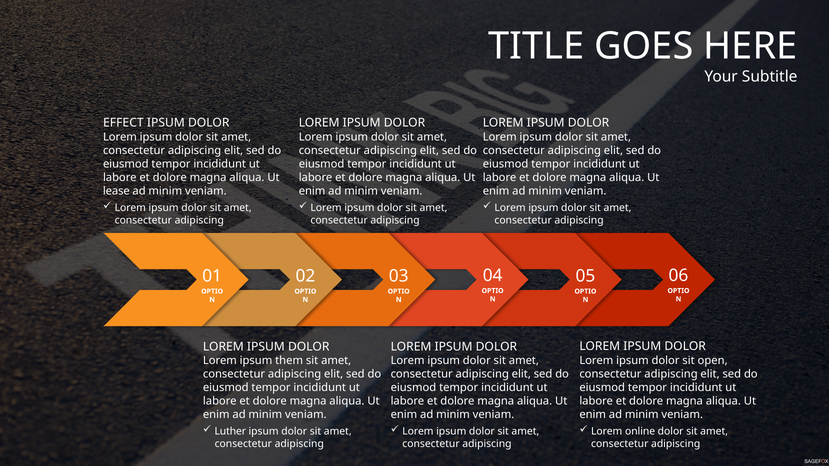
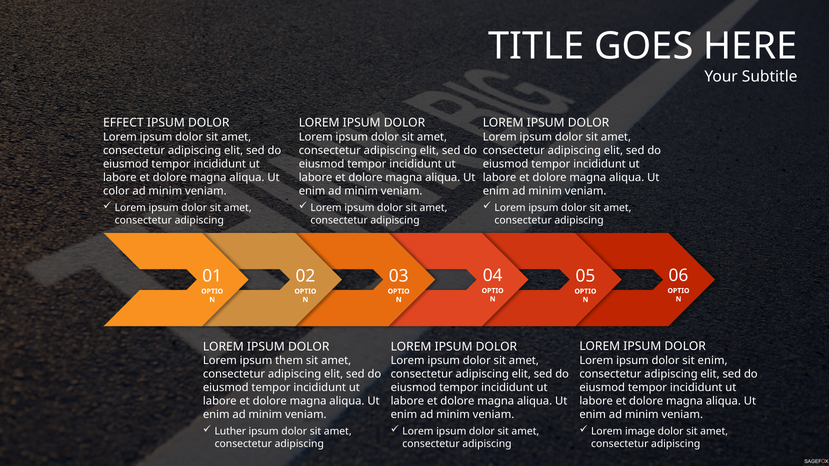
lease: lease -> color
sit open: open -> enim
online: online -> image
